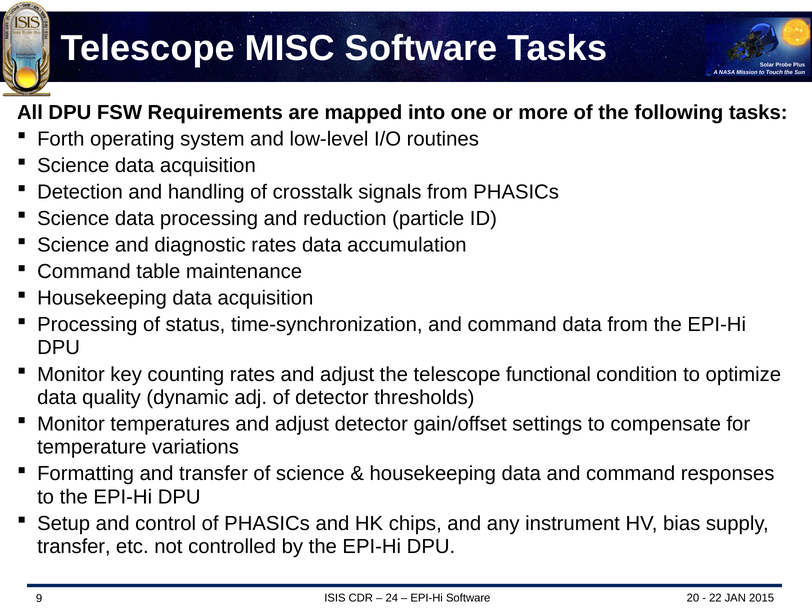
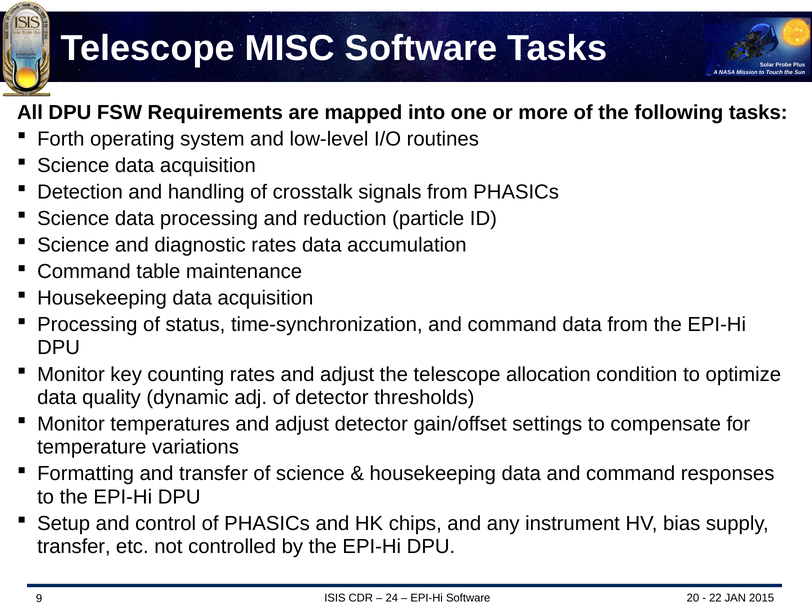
functional: functional -> allocation
